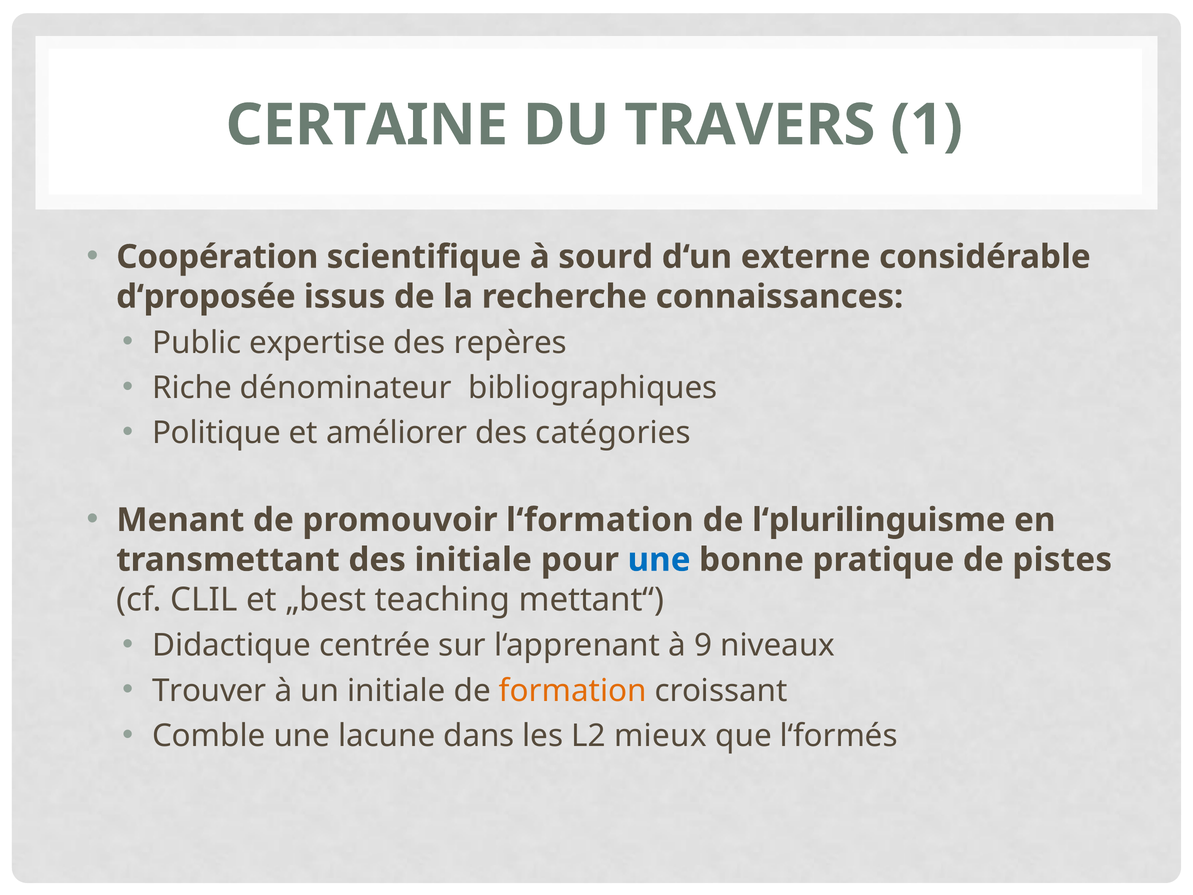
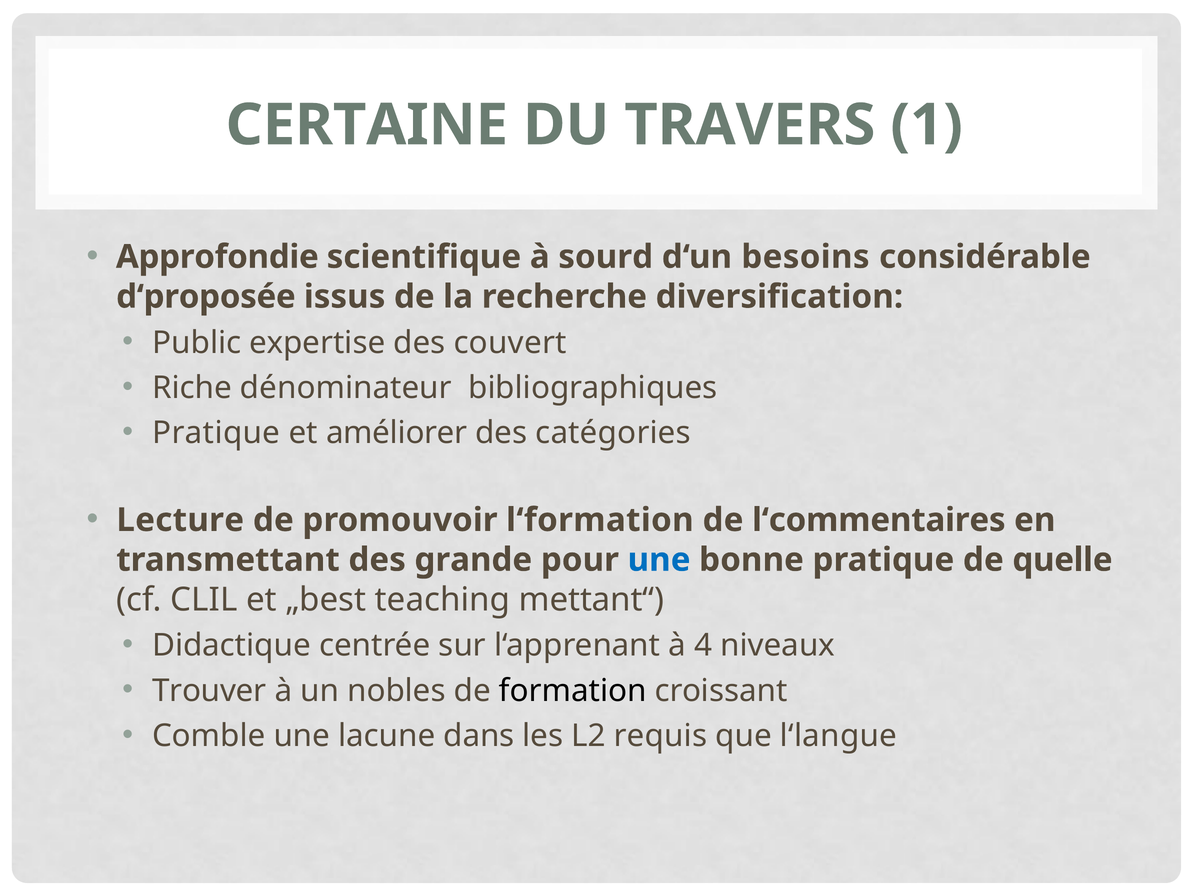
Coopération: Coopération -> Approfondie
externe: externe -> besoins
connaissances: connaissances -> diversification
repères: repères -> couvert
Politique at (217, 433): Politique -> Pratique
Menant: Menant -> Lecture
l‘plurilinguisme: l‘plurilinguisme -> l‘commentaires
des initiale: initiale -> grande
pistes: pistes -> quelle
9: 9 -> 4
un initiale: initiale -> nobles
formation colour: orange -> black
mieux: mieux -> requis
l‘formés: l‘formés -> l‘langue
